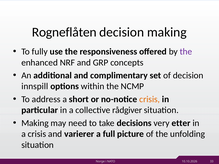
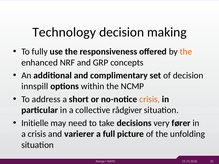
Rogneflåten: Rogneflåten -> Technology
the at (186, 52) colour: purple -> orange
Making at (35, 123): Making -> Initielle
etter: etter -> fører
